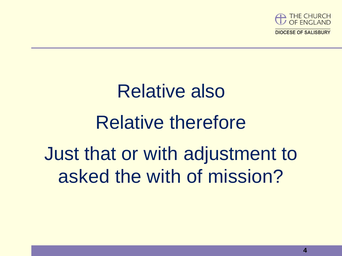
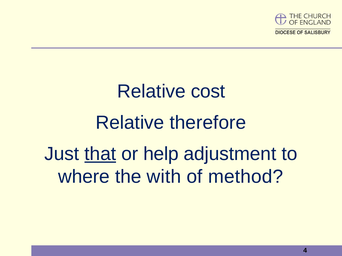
also: also -> cost
that underline: none -> present
or with: with -> help
asked: asked -> where
mission: mission -> method
